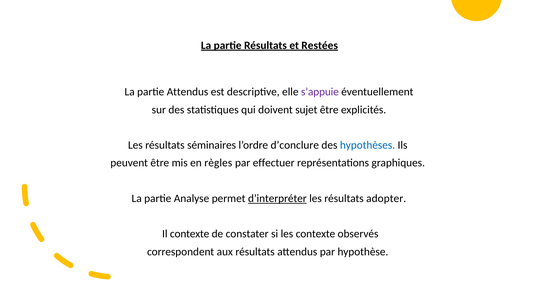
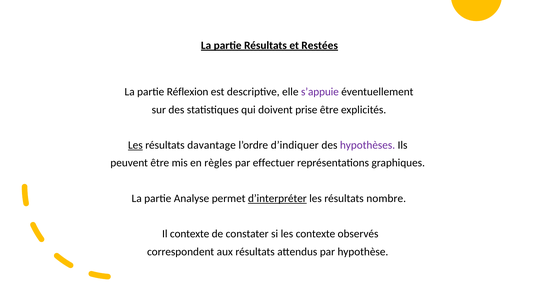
partie Attendus: Attendus -> Réflexion
sujet: sujet -> prise
Les at (135, 145) underline: none -> present
séminaires: séminaires -> davantage
d’conclure: d’conclure -> d’indiquer
hypothèses colour: blue -> purple
adopter: adopter -> nombre
